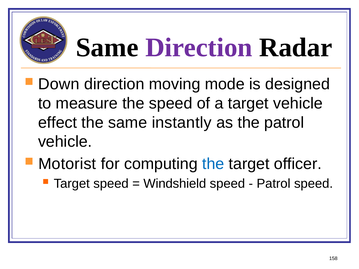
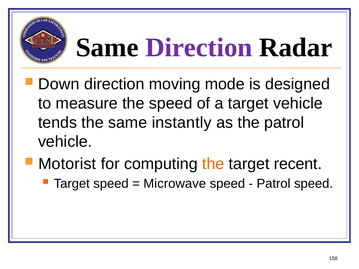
effect: effect -> tends
the at (213, 164) colour: blue -> orange
officer: officer -> recent
Windshield: Windshield -> Microwave
